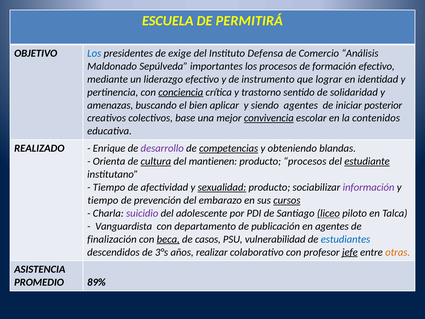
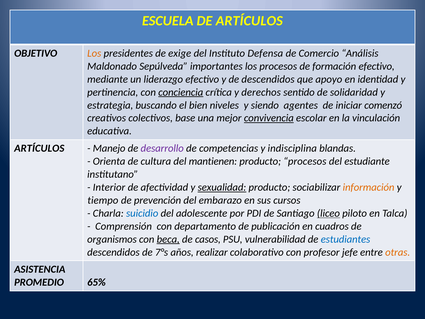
DE PERMITIRÁ: PERMITIRÁ -> ARTÍCULOS
Los at (94, 53) colour: blue -> orange
de instrumento: instrumento -> descendidos
lograr: lograr -> apoyo
trastorno: trastorno -> derechos
amenazas: amenazas -> estrategia
aplicar: aplicar -> niveles
posterior: posterior -> comenzó
contenidos: contenidos -> vinculación
REALIZADO at (39, 148): REALIZADO -> ARTÍCULOS
Enrique: Enrique -> Manejo
competencias underline: present -> none
obteniendo: obteniendo -> indisciplina
cultura underline: present -> none
estudiante underline: present -> none
Tiempo at (109, 187): Tiempo -> Interior
información colour: purple -> orange
cursos underline: present -> none
suicidio colour: purple -> blue
Vanguardista: Vanguardista -> Comprensión
en agentes: agentes -> cuadros
finalización: finalización -> organismos
3°s: 3°s -> 7°s
jefe underline: present -> none
89%: 89% -> 65%
